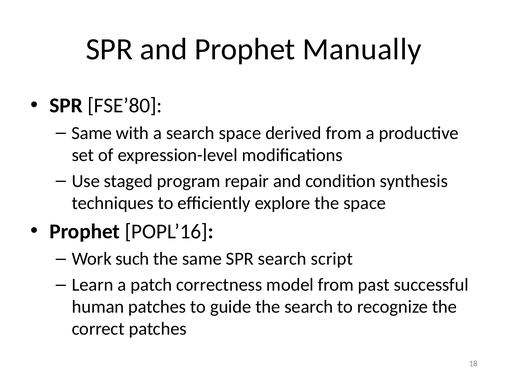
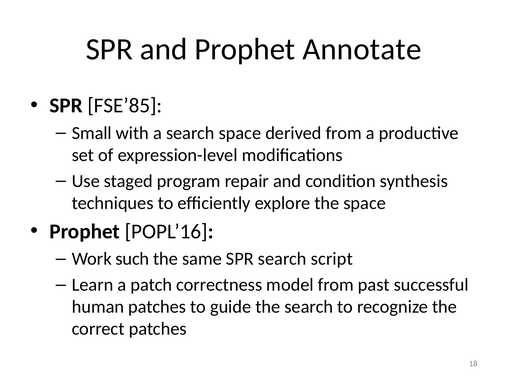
Manually: Manually -> Annotate
FSE’80: FSE’80 -> FSE’85
Same at (92, 133): Same -> Small
